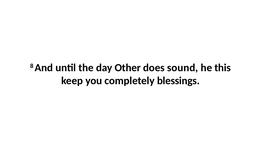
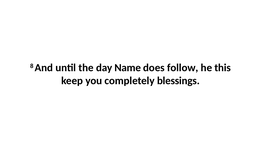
Other: Other -> Name
sound: sound -> follow
